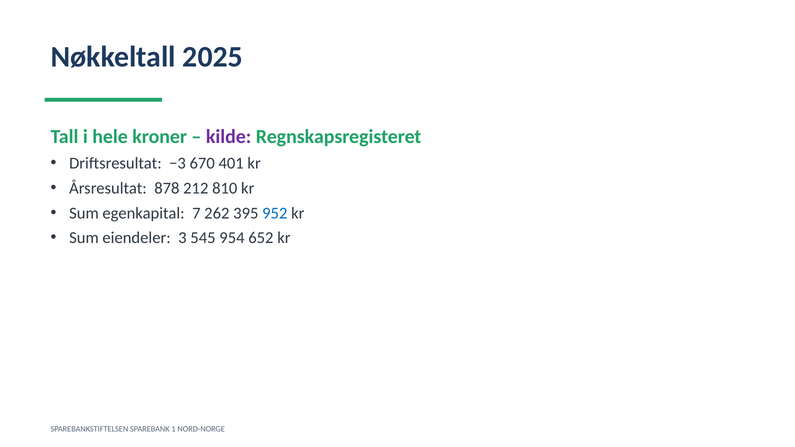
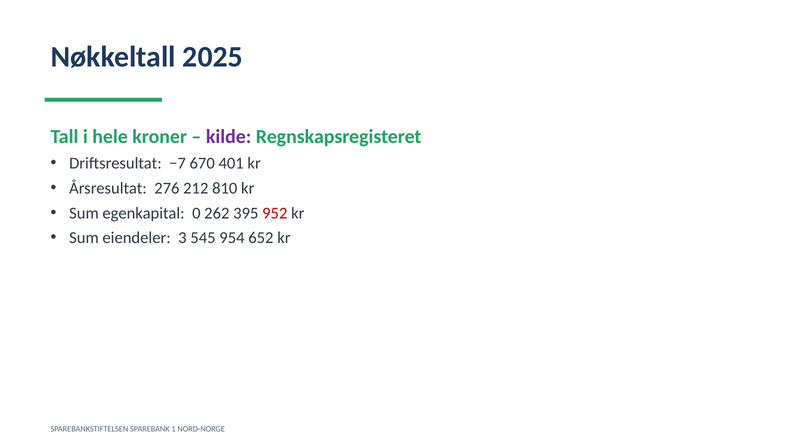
−3: −3 -> −7
878: 878 -> 276
7: 7 -> 0
952 colour: blue -> red
